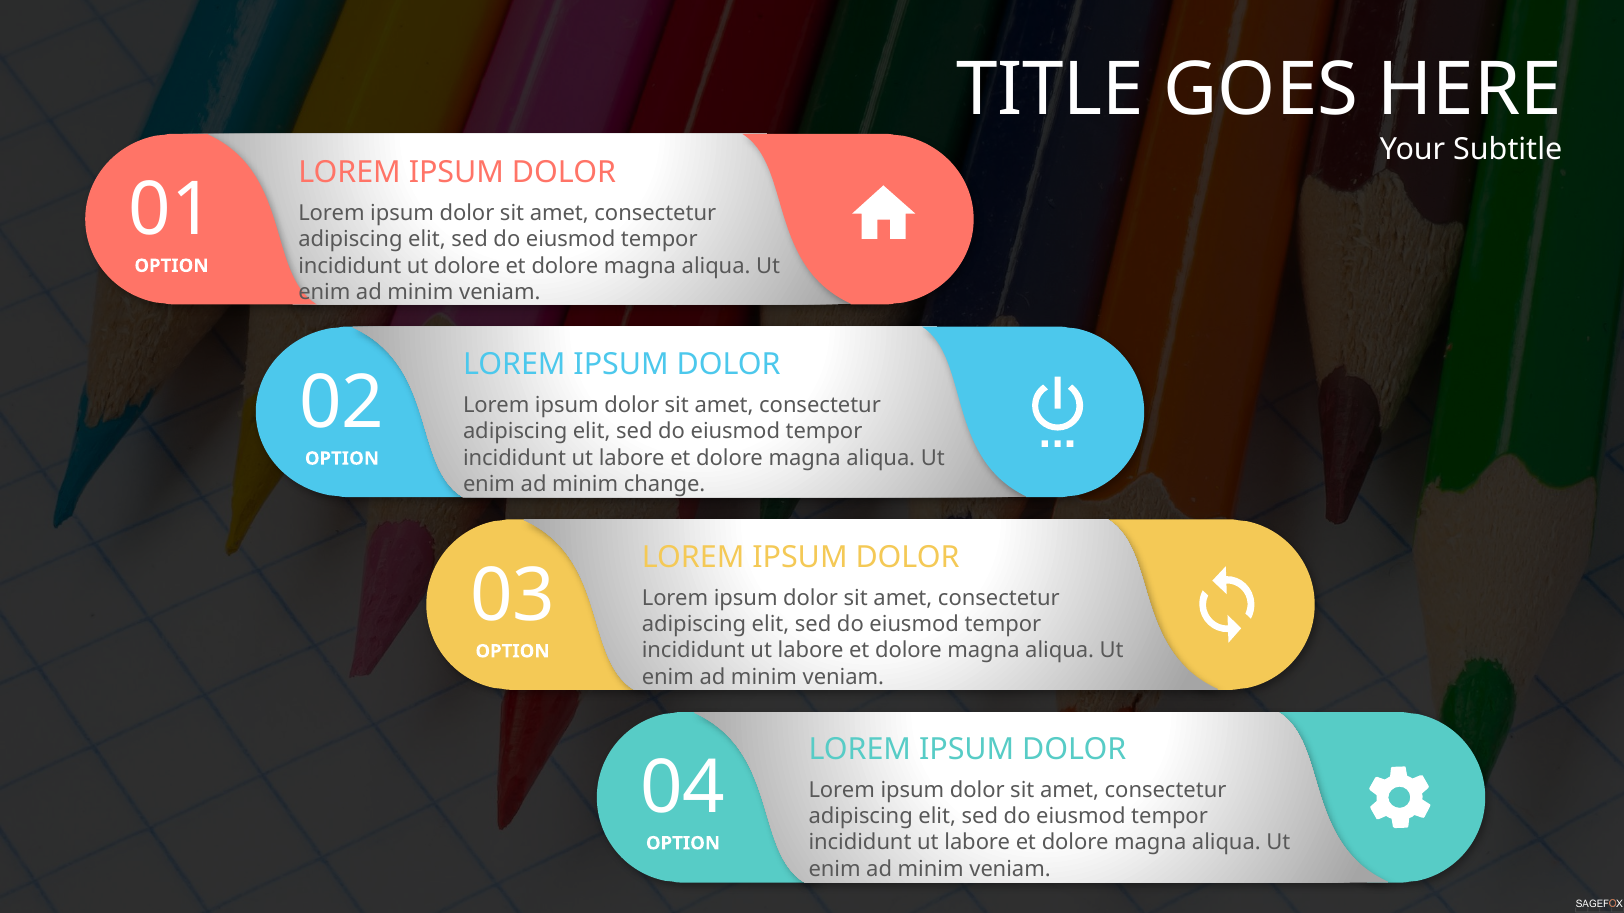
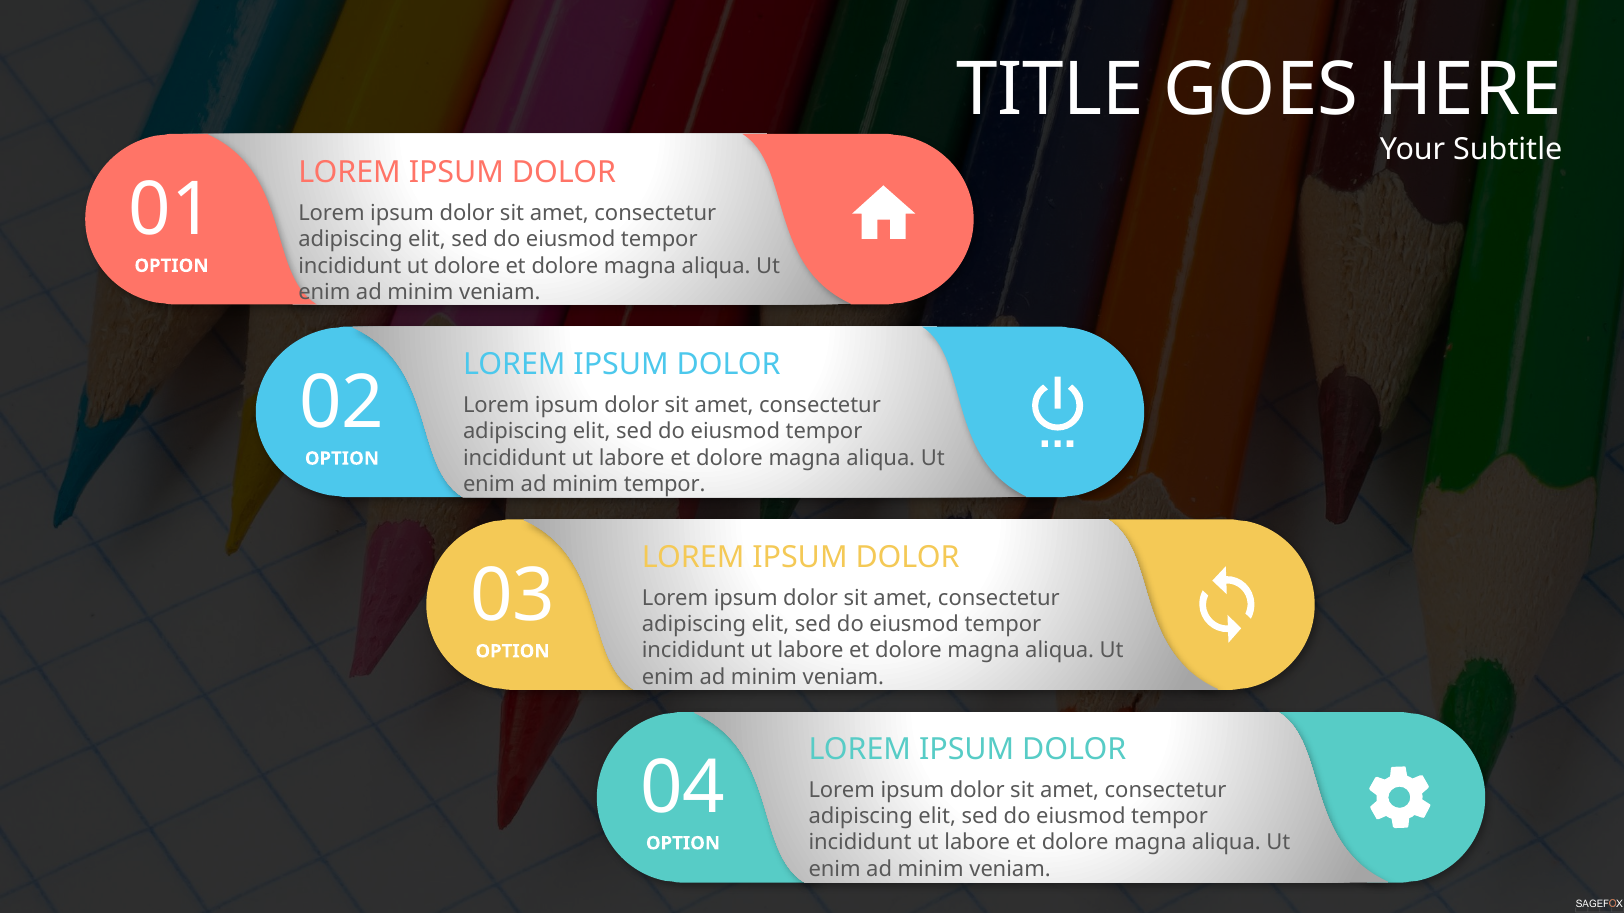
minim change: change -> tempor
